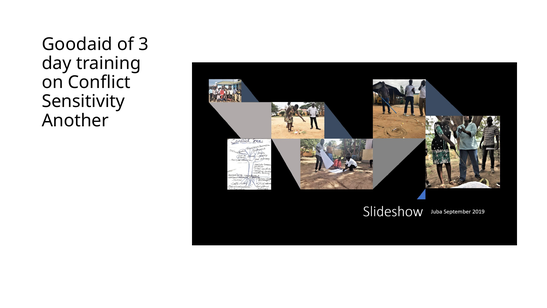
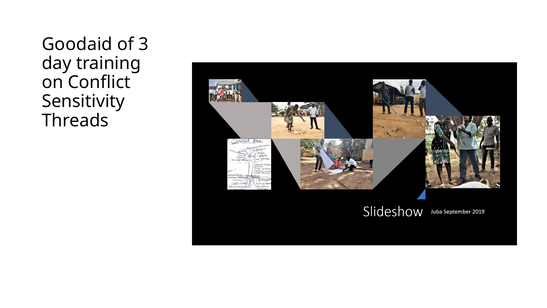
Another: Another -> Threads
